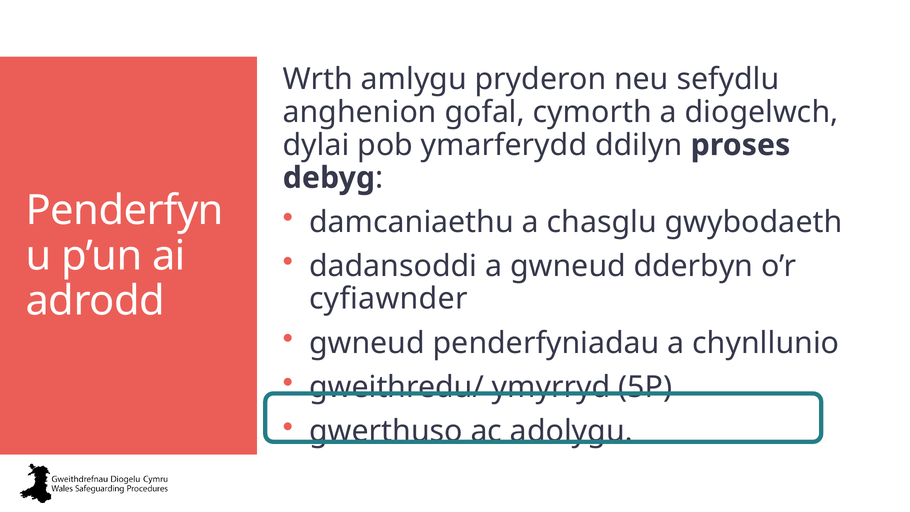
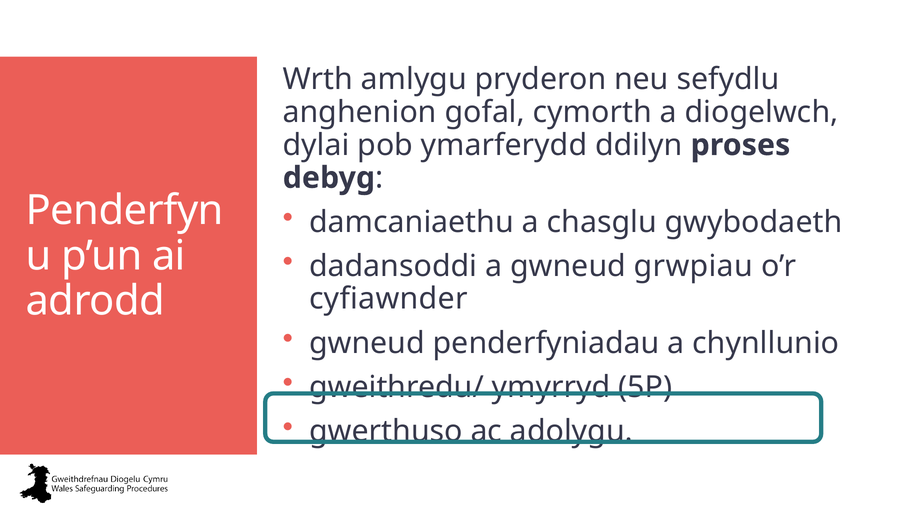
dderbyn: dderbyn -> grwpiau
